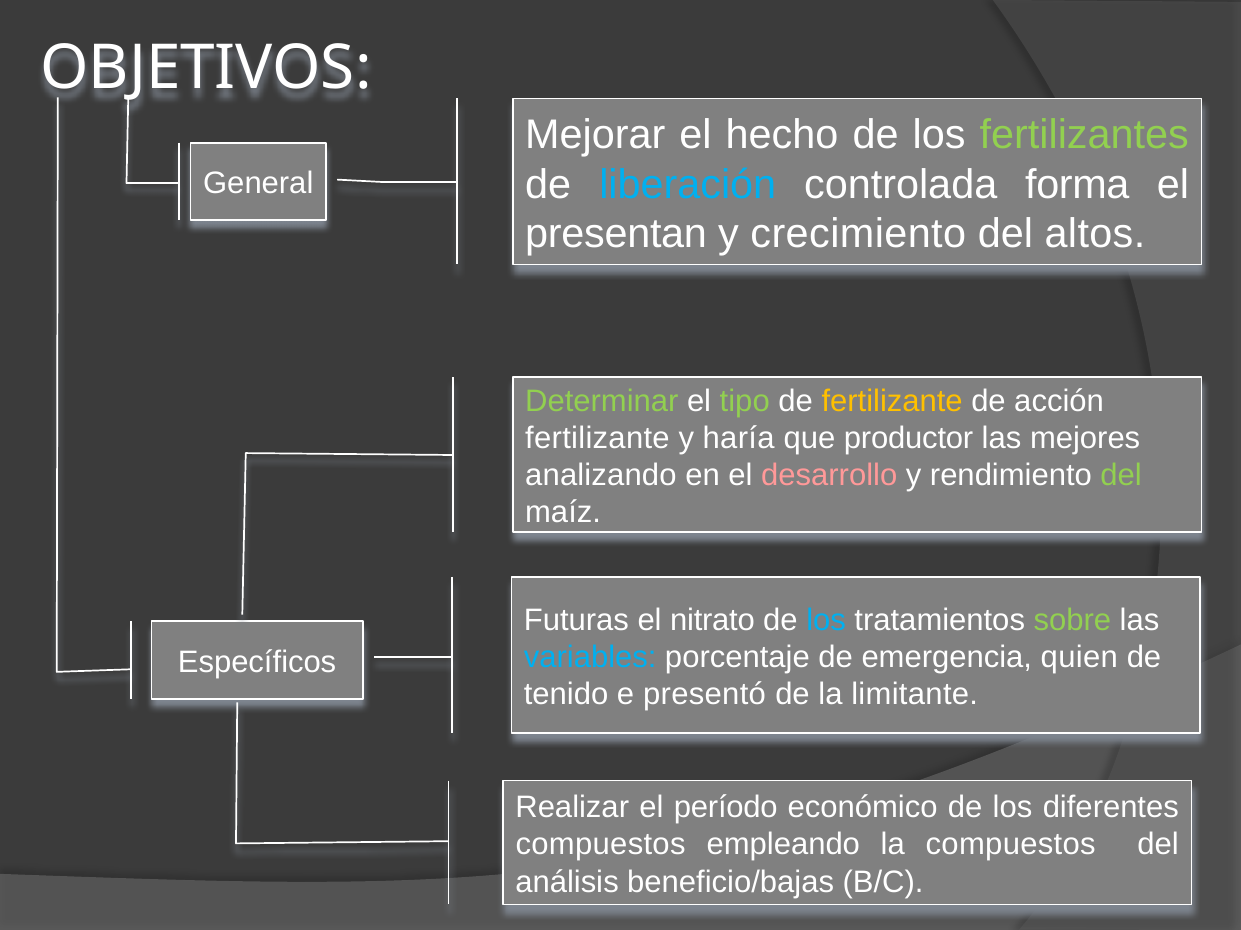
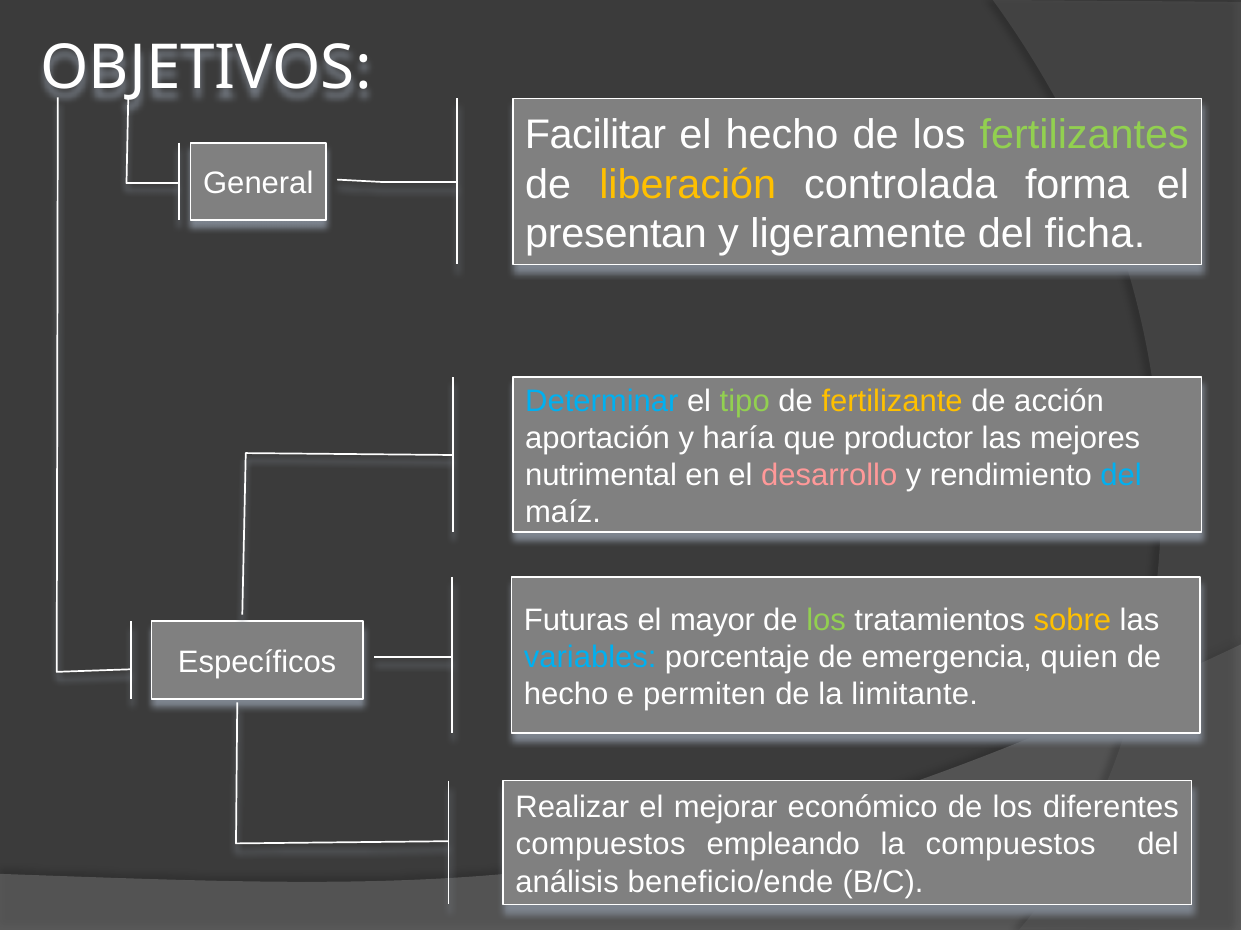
Mejorar: Mejorar -> Facilitar
liberación colour: light blue -> yellow
crecimiento: crecimiento -> ligeramente
altos: altos -> ficha
Determinar colour: light green -> light blue
fertilizante at (597, 439): fertilizante -> aportación
analizando: analizando -> nutrimental
del at (1121, 476) colour: light green -> light blue
nitrato: nitrato -> mayor
los at (826, 620) colour: light blue -> light green
sobre colour: light green -> yellow
tenido at (566, 695): tenido -> hecho
presentó: presentó -> permiten
período: período -> mejorar
beneficio/bajas: beneficio/bajas -> beneficio/ende
